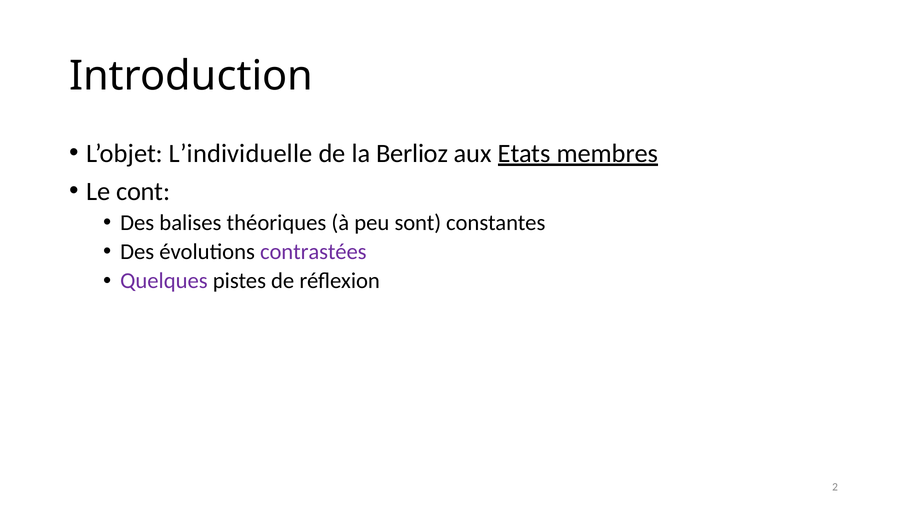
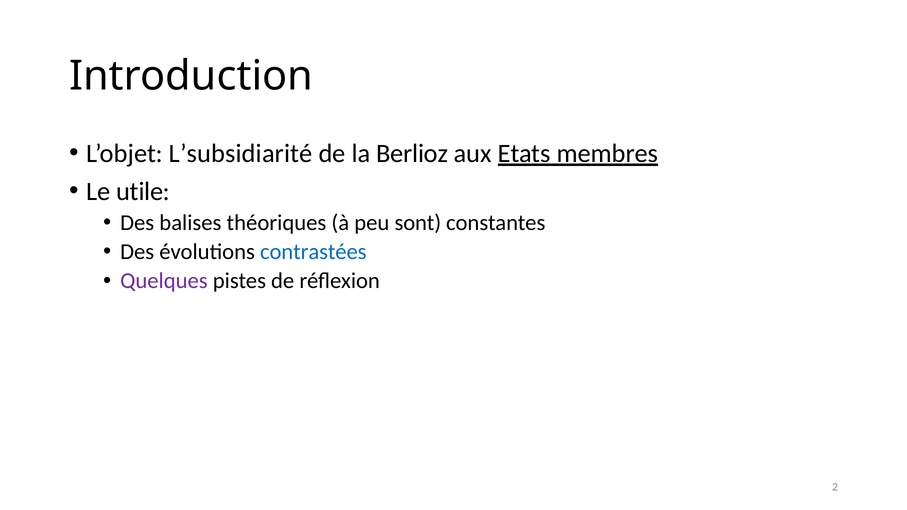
L’individuelle: L’individuelle -> L’subsidiarité
cont: cont -> utile
contrastées colour: purple -> blue
